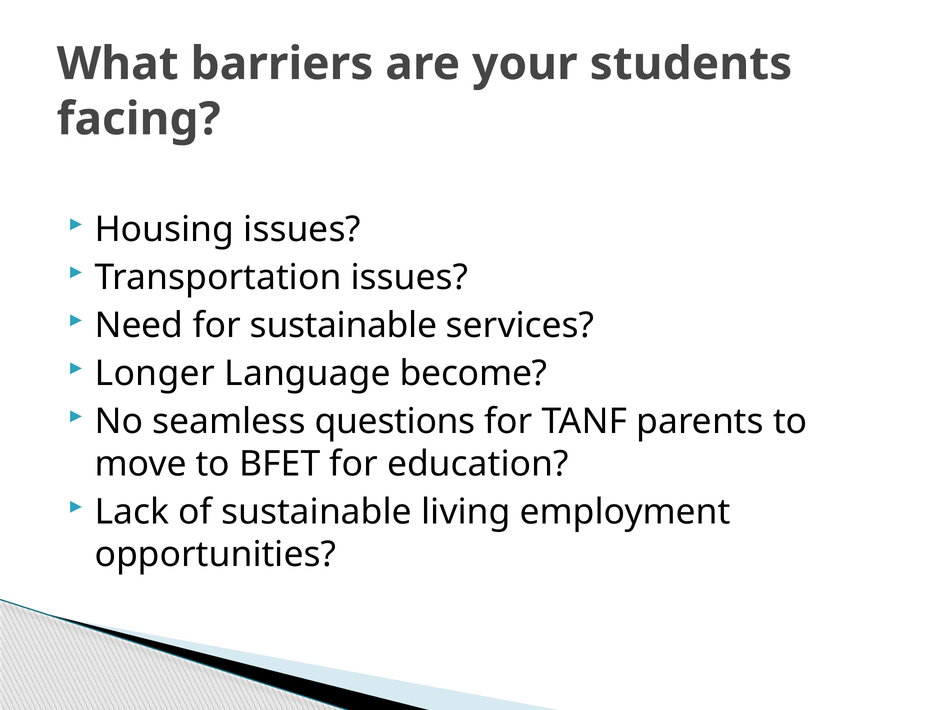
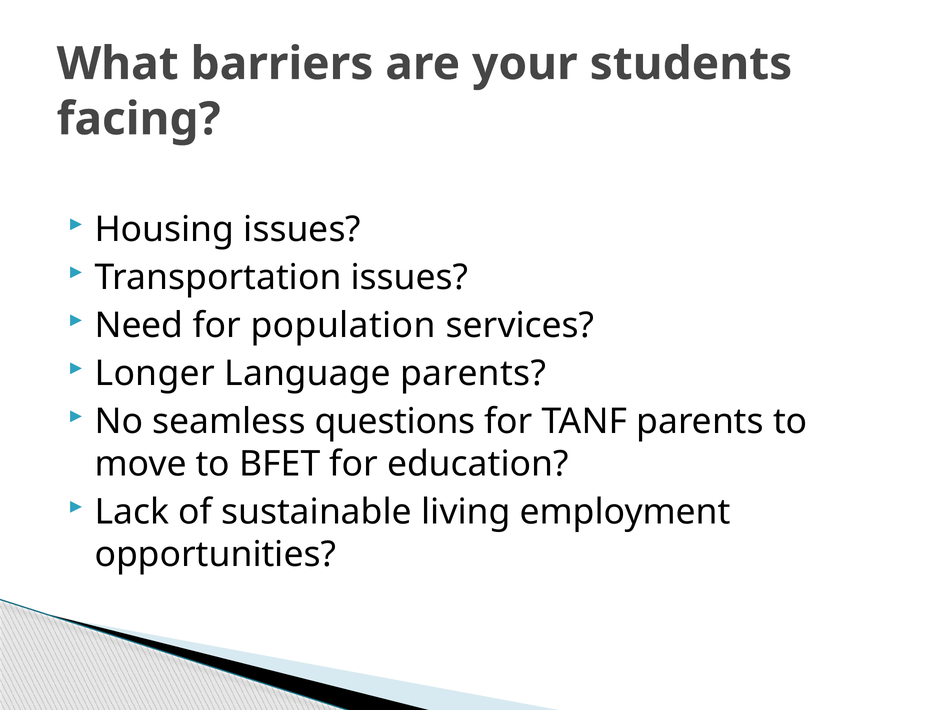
for sustainable: sustainable -> population
Language become: become -> parents
